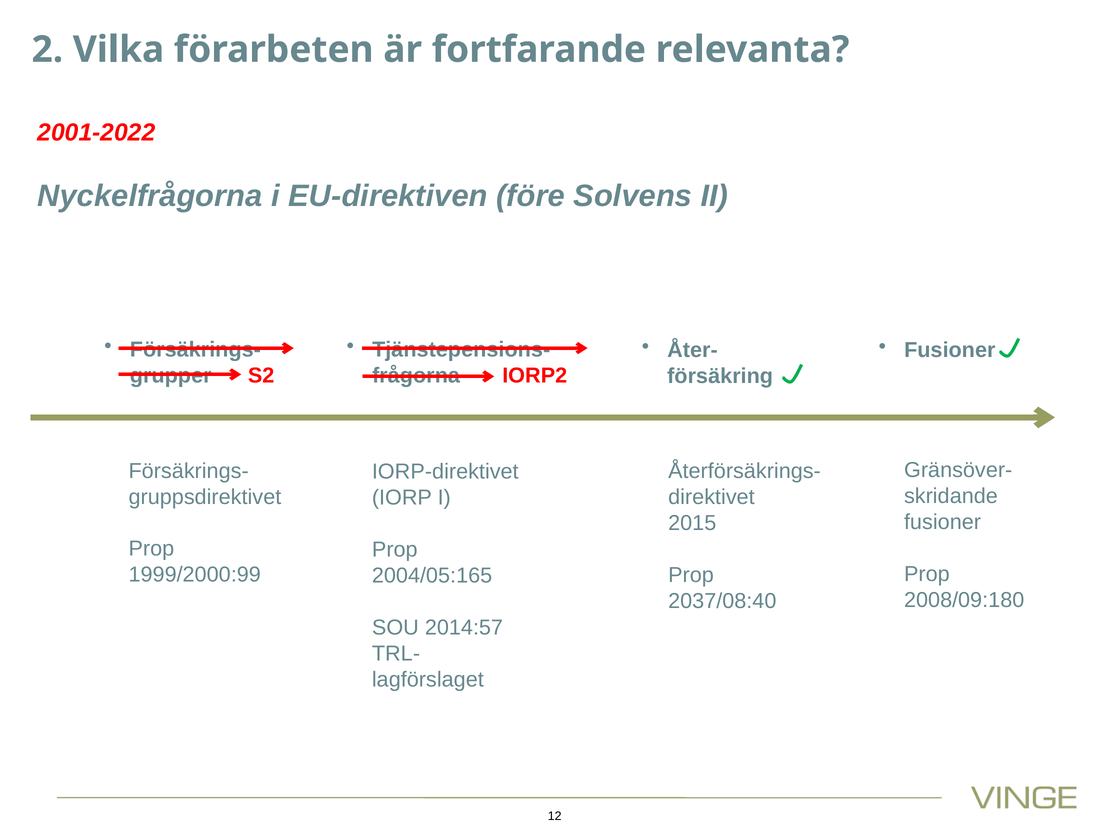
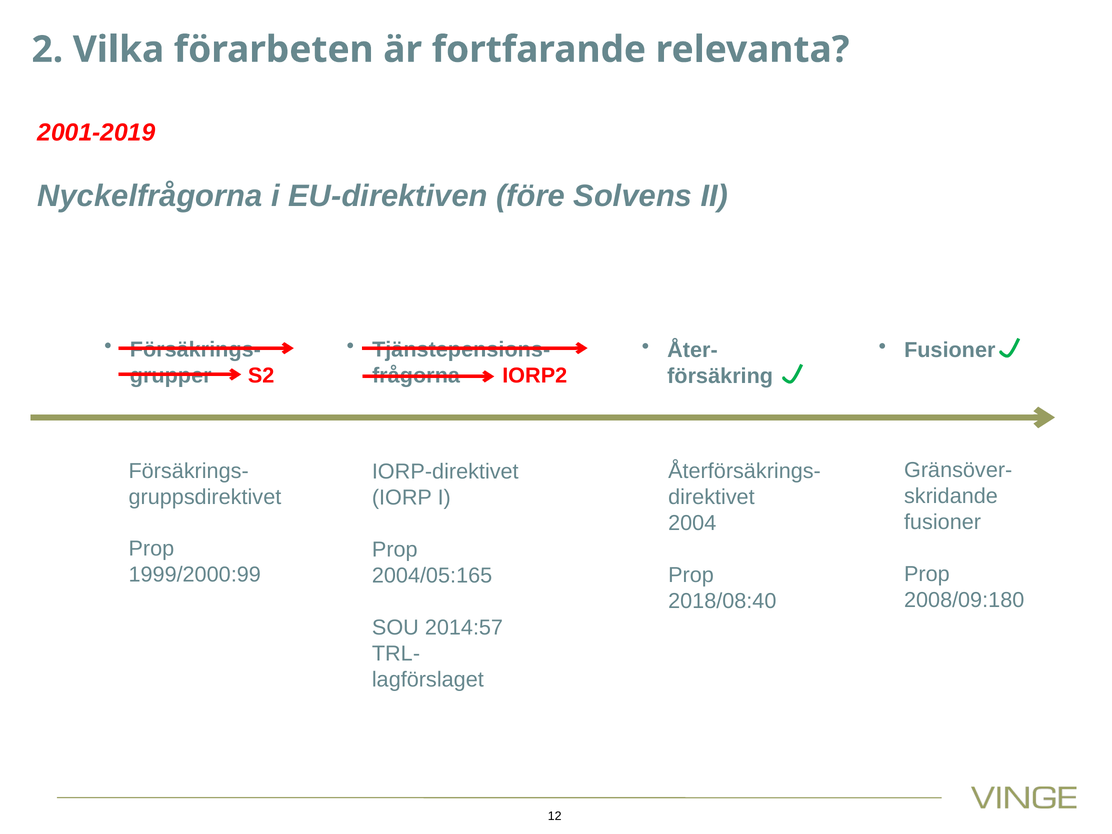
2001-2022: 2001-2022 -> 2001-2019
2015: 2015 -> 2004
2037/08:40: 2037/08:40 -> 2018/08:40
